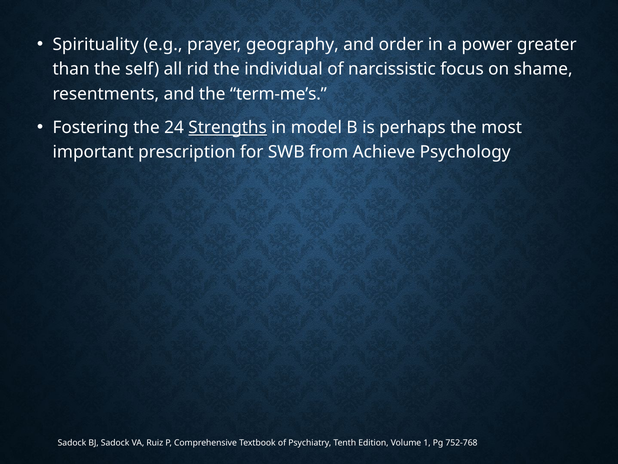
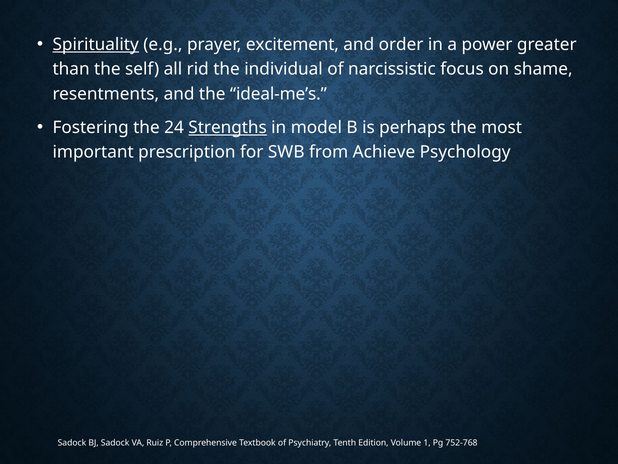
Spirituality underline: none -> present
geography: geography -> excitement
term-me’s: term-me’s -> ideal-me’s
